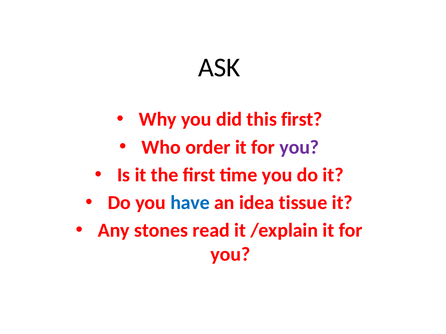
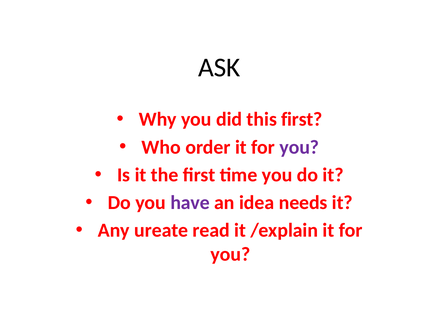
have colour: blue -> purple
tissue: tissue -> needs
stones: stones -> ureate
